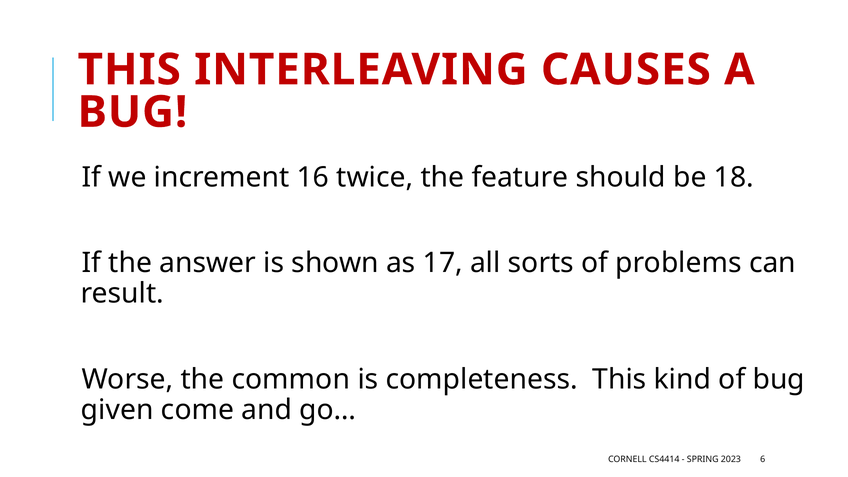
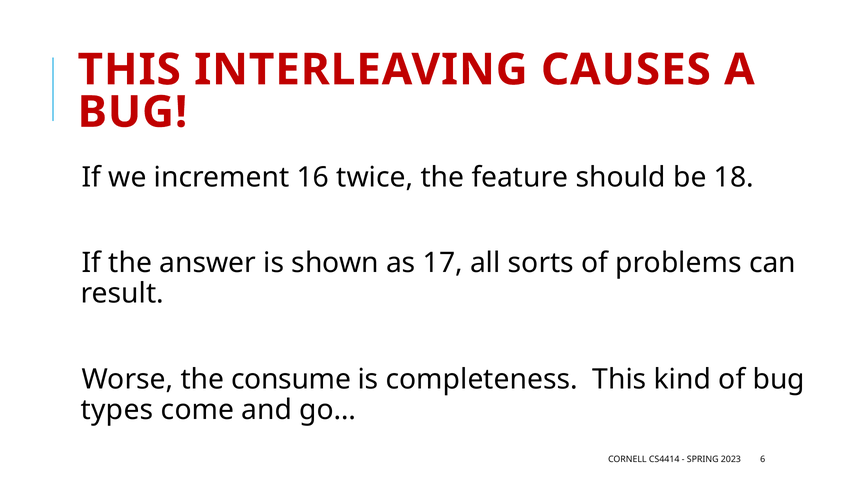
common: common -> consume
given: given -> types
